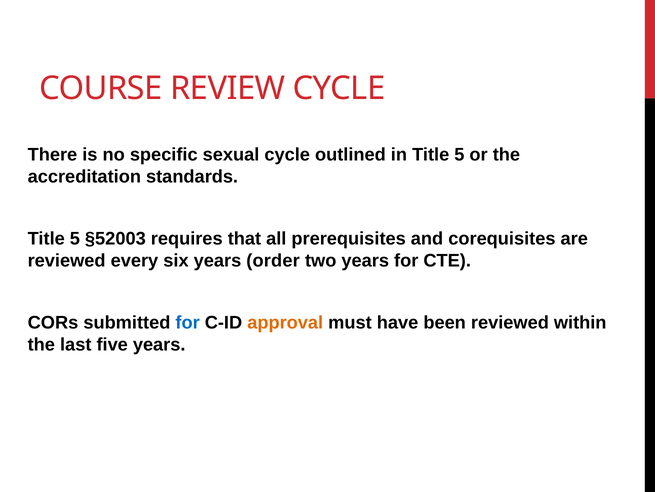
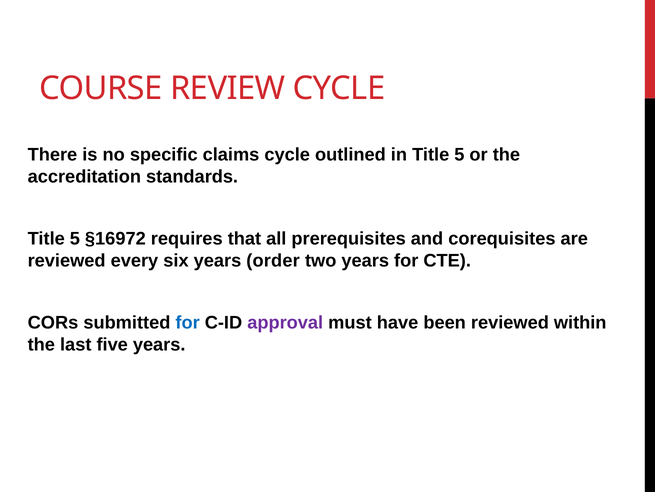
sexual: sexual -> claims
§52003: §52003 -> §16972
approval colour: orange -> purple
